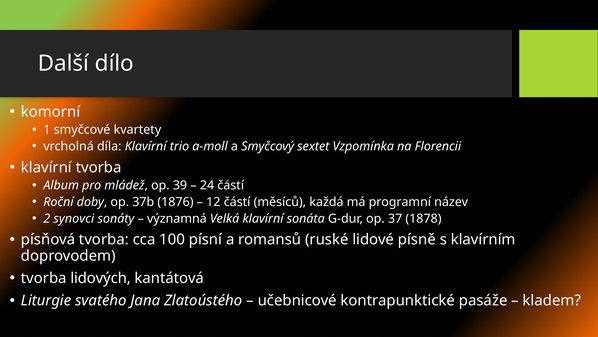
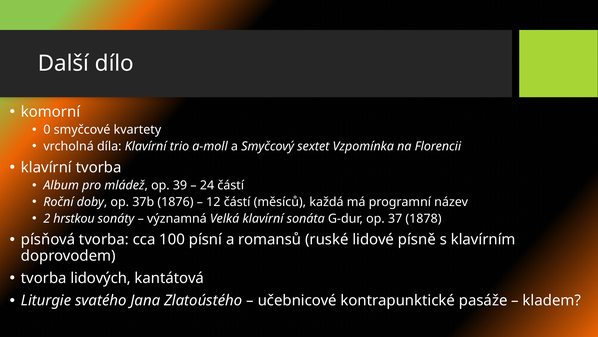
1: 1 -> 0
synovci: synovci -> hrstkou
